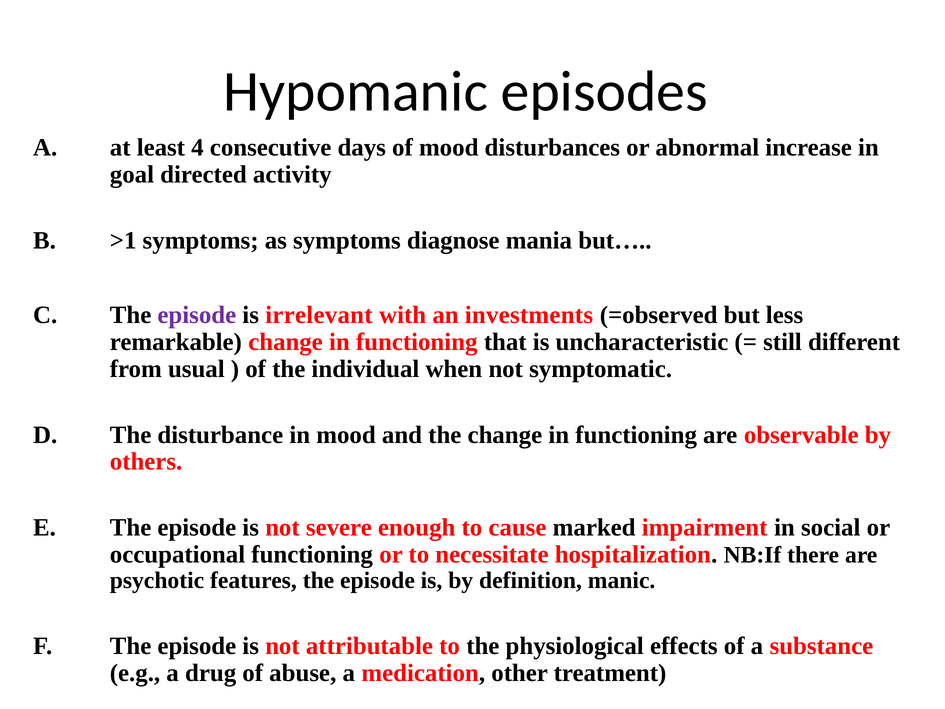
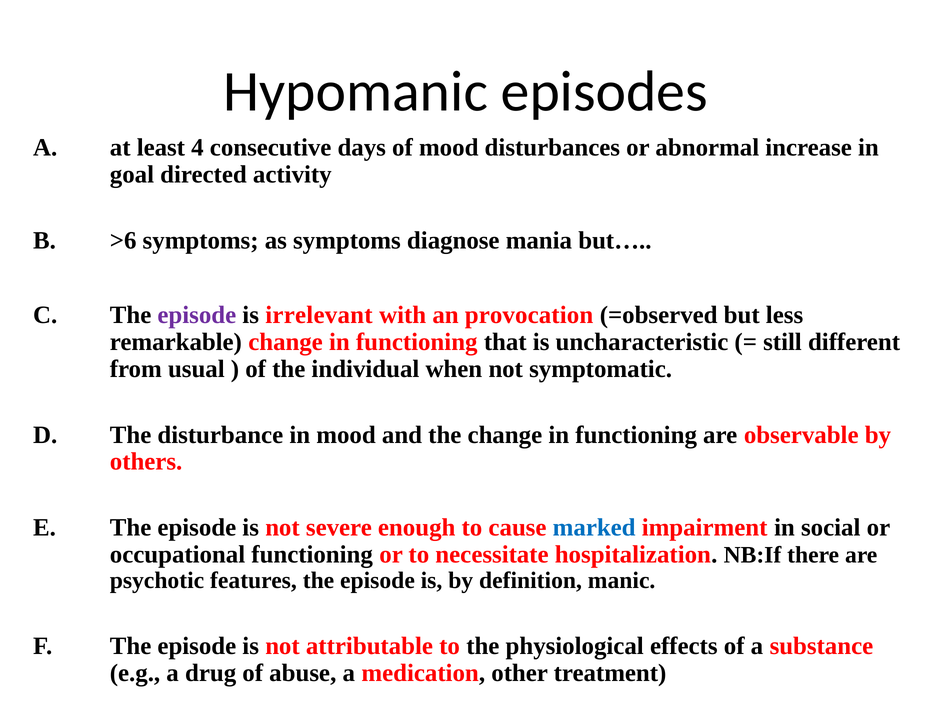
>1: >1 -> >6
investments: investments -> provocation
marked colour: black -> blue
